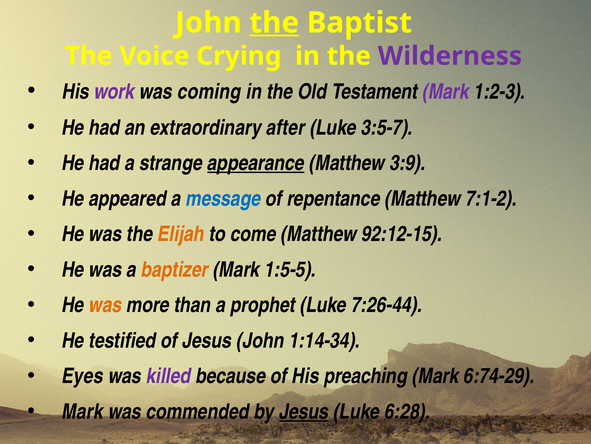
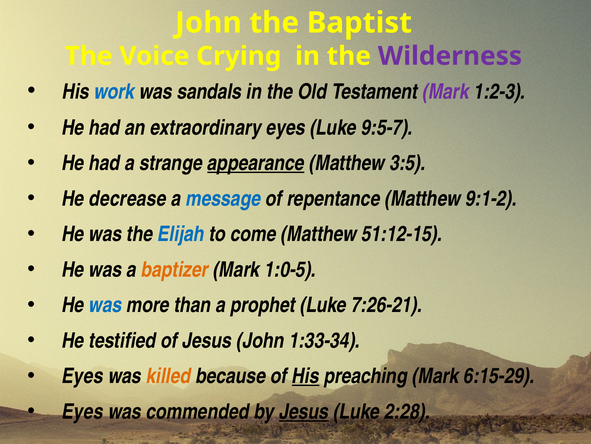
the at (274, 23) underline: present -> none
work colour: purple -> blue
coming: coming -> sandals
extraordinary after: after -> eyes
3:5-7: 3:5-7 -> 9:5-7
3:9: 3:9 -> 3:5
appeared: appeared -> decrease
7:1-2: 7:1-2 -> 9:1-2
Elijah colour: orange -> blue
92:12-15: 92:12-15 -> 51:12-15
1:5-5: 1:5-5 -> 1:0-5
was at (105, 305) colour: orange -> blue
7:26-44: 7:26-44 -> 7:26-21
1:14-34: 1:14-34 -> 1:33-34
killed colour: purple -> orange
His at (306, 376) underline: none -> present
6:74-29: 6:74-29 -> 6:15-29
Mark at (82, 411): Mark -> Eyes
6:28: 6:28 -> 2:28
